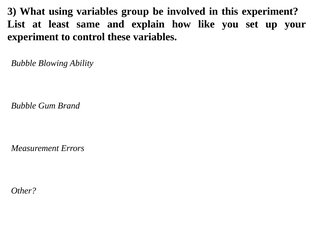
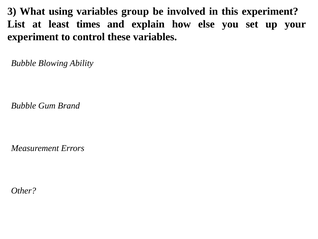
same: same -> times
like: like -> else
